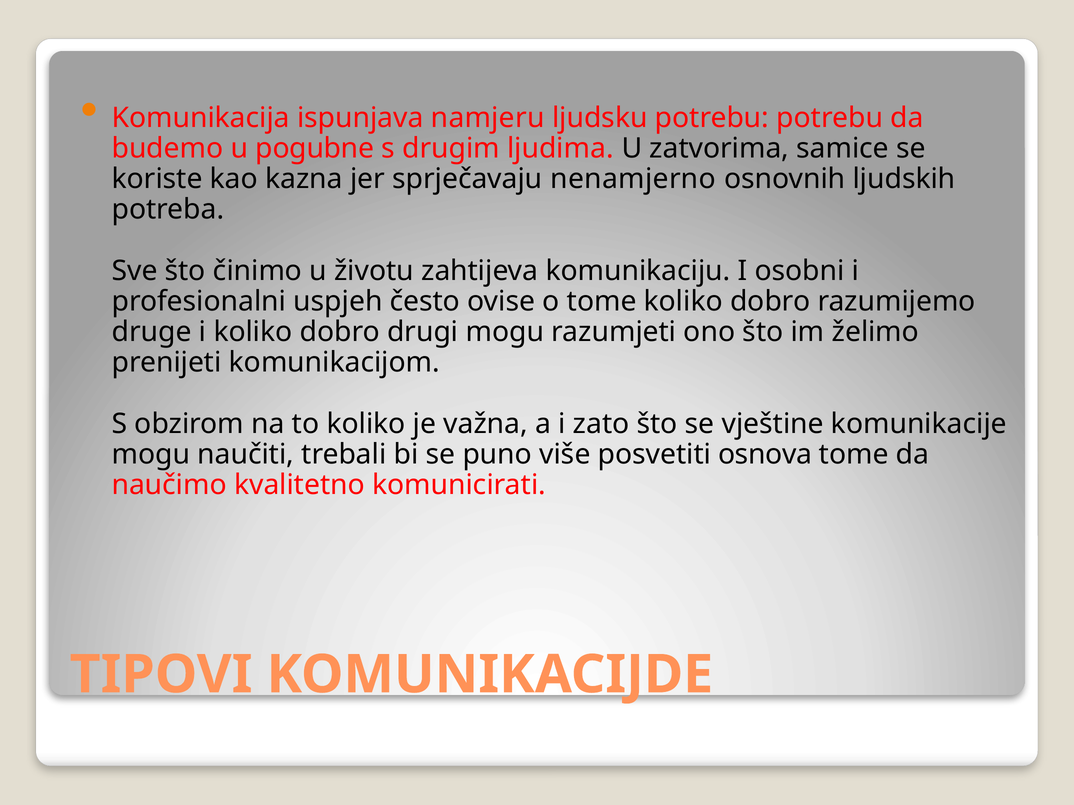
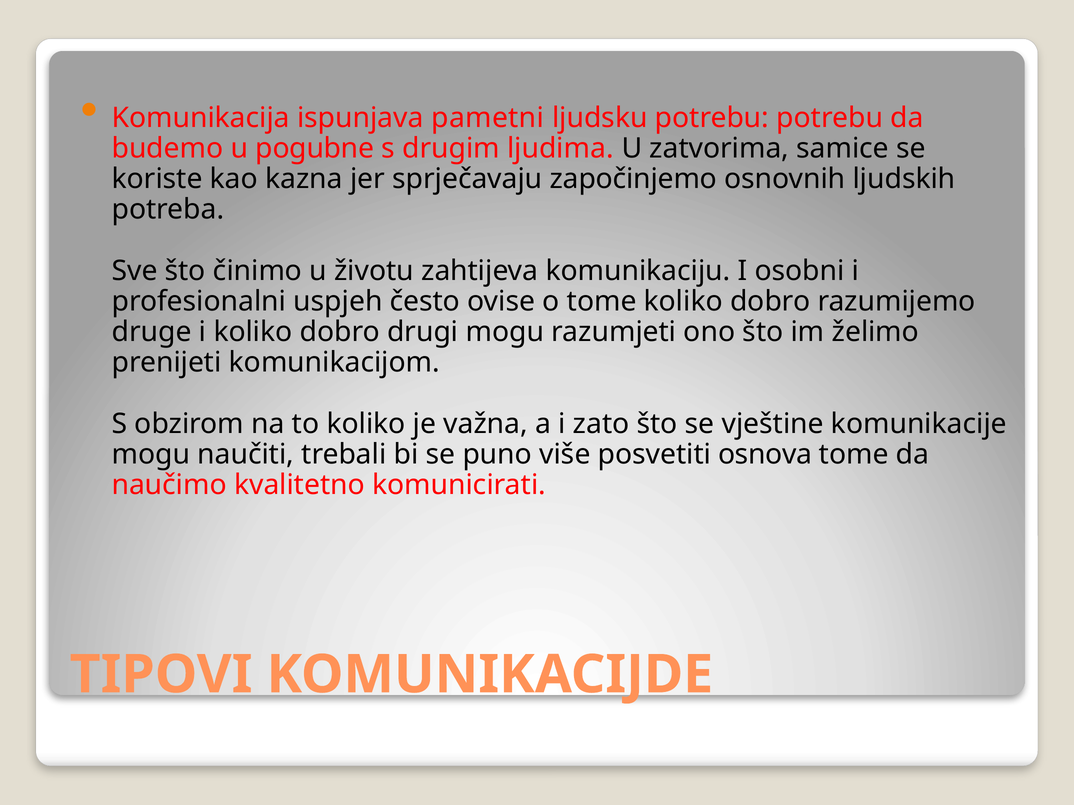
namjeru: namjeru -> pametni
nenamjerno: nenamjerno -> započinjemo
